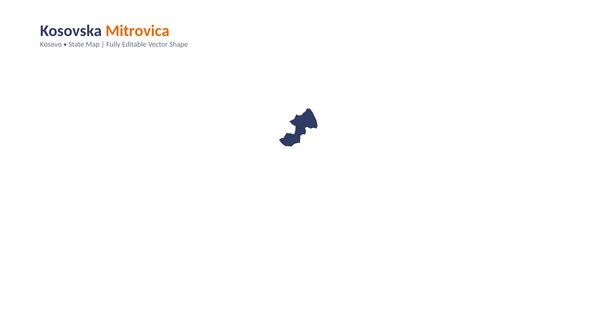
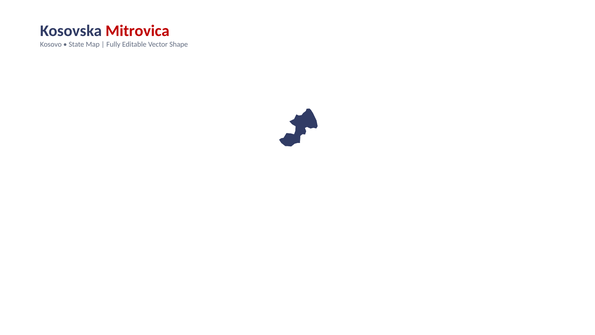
Mitrovica colour: orange -> red
